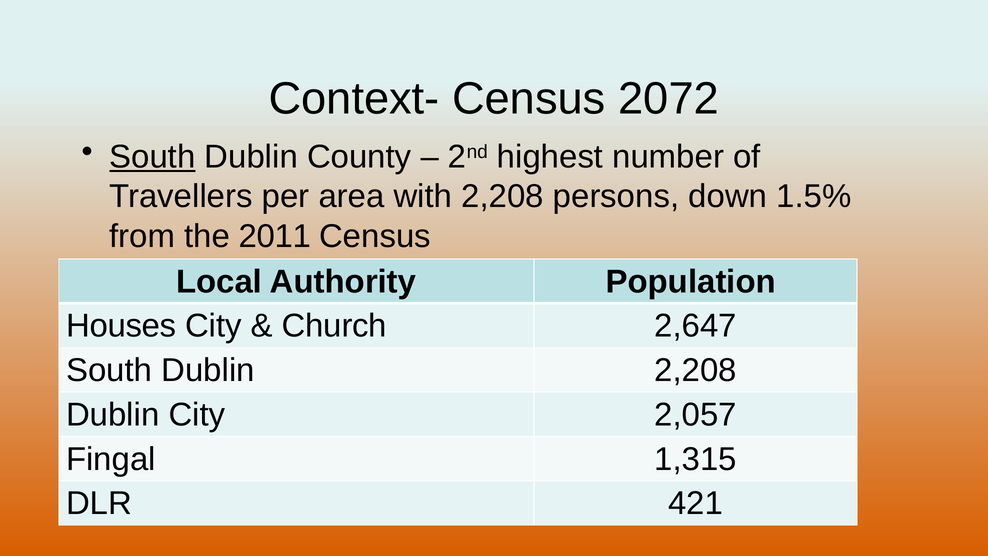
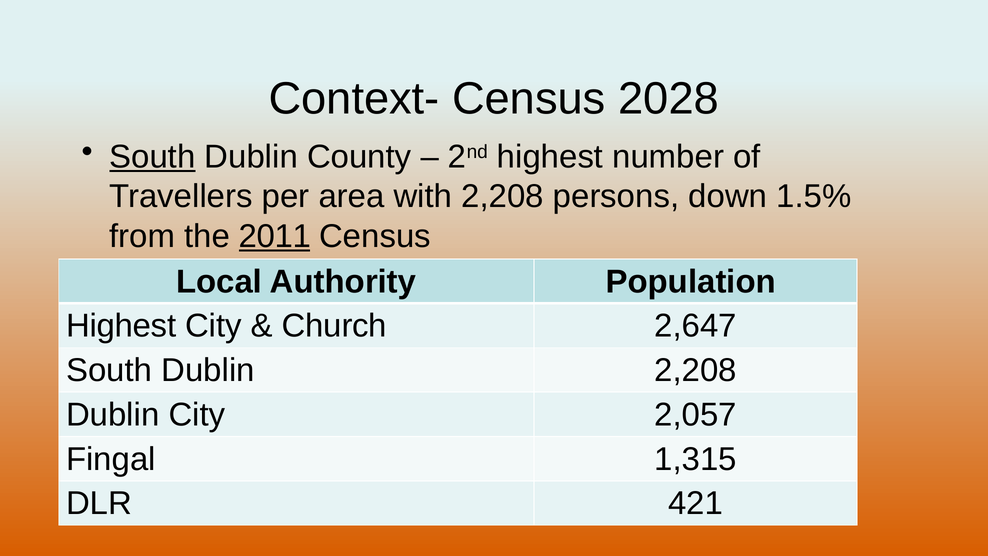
2072: 2072 -> 2028
2011 underline: none -> present
Houses at (121, 326): Houses -> Highest
